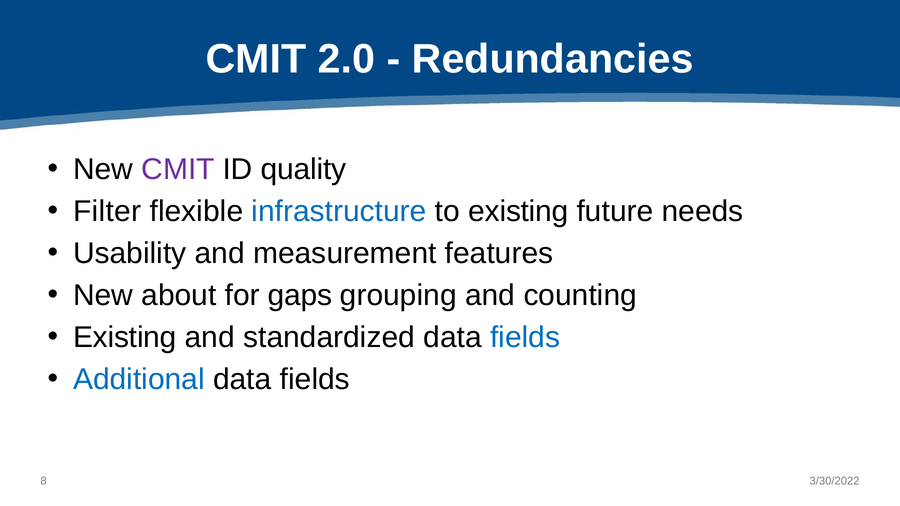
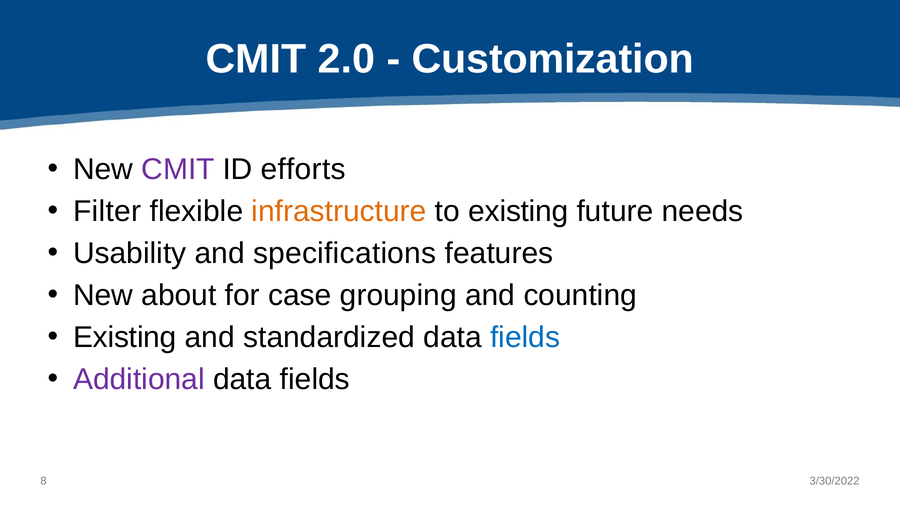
Redundancies: Redundancies -> Customization
quality: quality -> efforts
infrastructure colour: blue -> orange
measurement: measurement -> specifications
gaps: gaps -> case
Additional colour: blue -> purple
